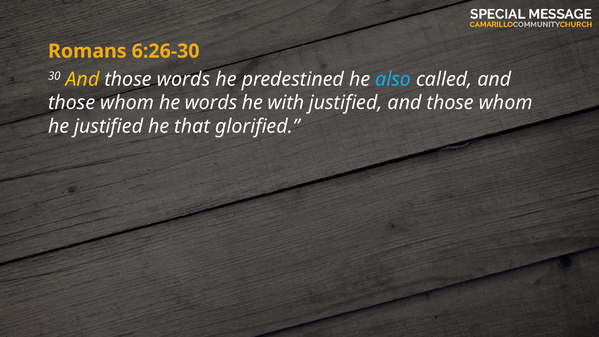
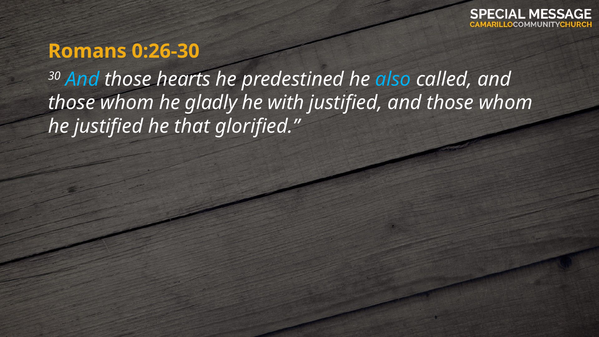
6:26-30: 6:26-30 -> 0:26-30
And at (83, 79) colour: yellow -> light blue
those words: words -> hearts
he words: words -> gladly
